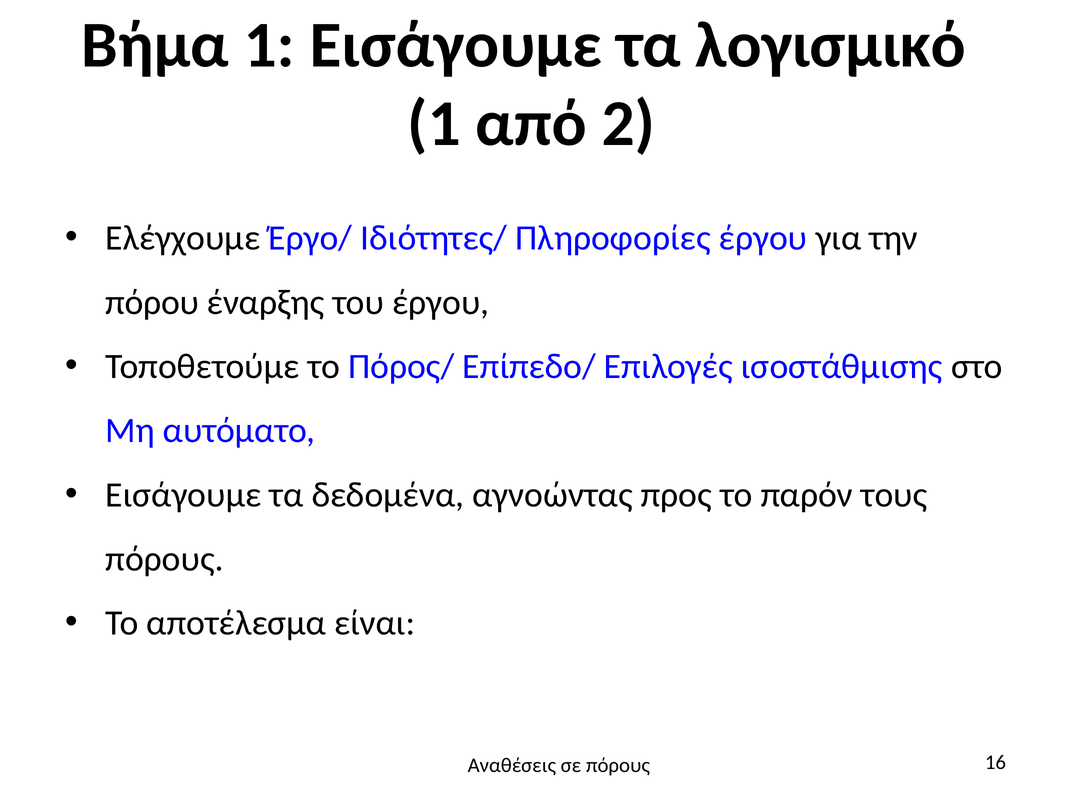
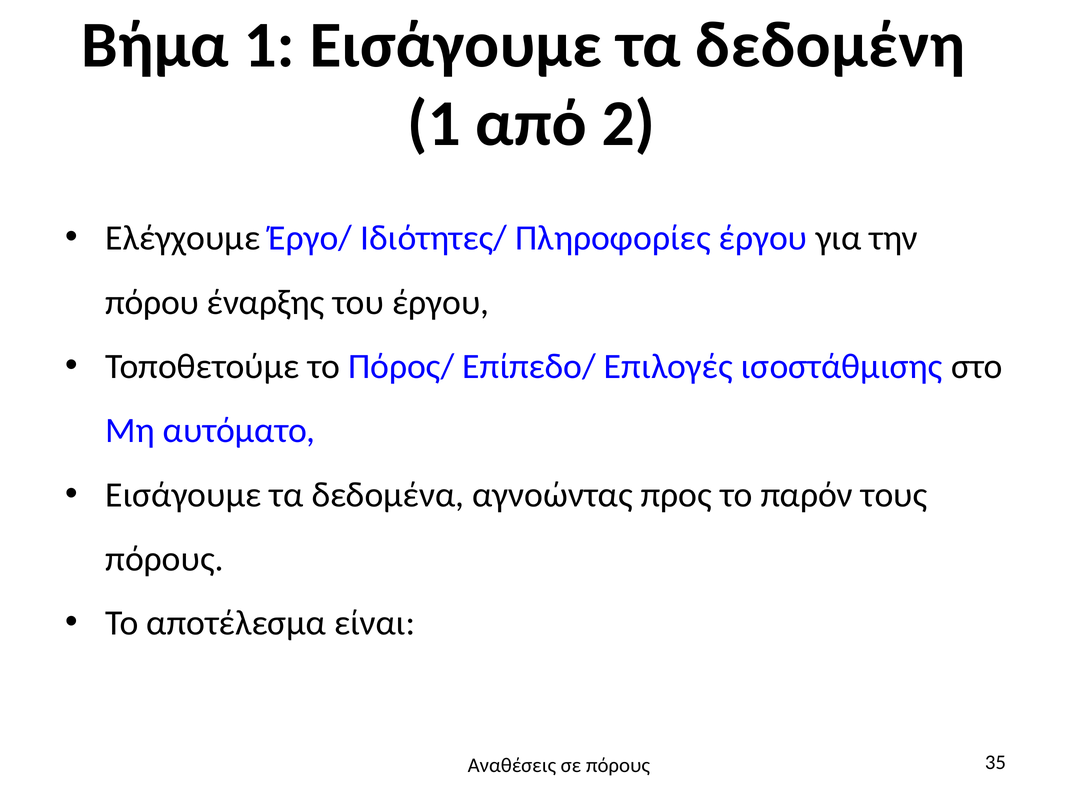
λογισμικό: λογισμικό -> δεδομένη
16: 16 -> 35
